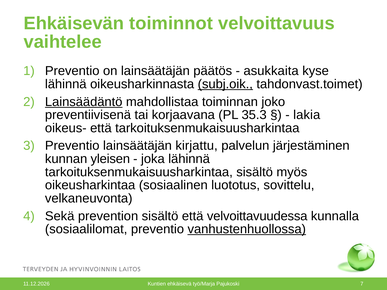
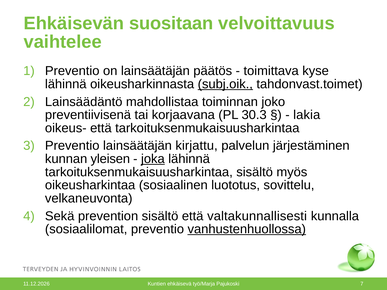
toiminnot: toiminnot -> suositaan
asukkaita: asukkaita -> toimittava
Lainsäädäntö underline: present -> none
35.3: 35.3 -> 30.3
joka underline: none -> present
velvoittavuudessa: velvoittavuudessa -> valtakunnallisesti
